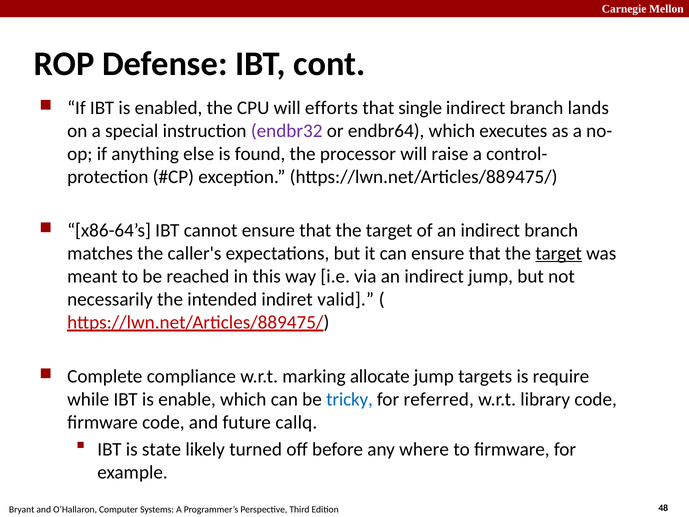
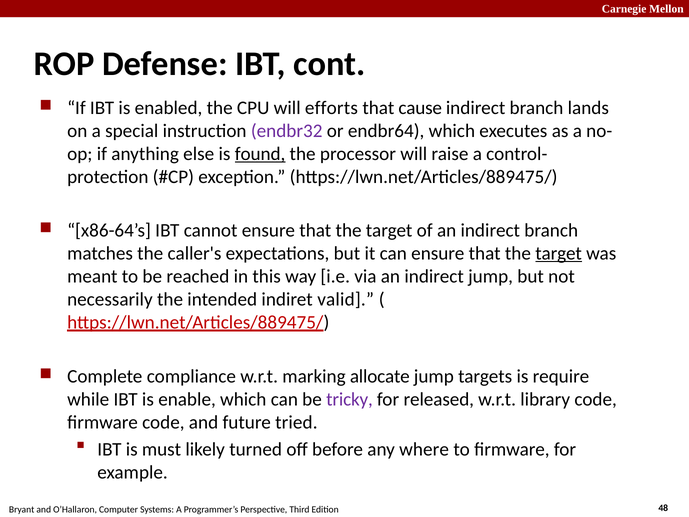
single: single -> cause
found underline: none -> present
tricky colour: blue -> purple
referred: referred -> released
callq: callq -> tried
state: state -> must
